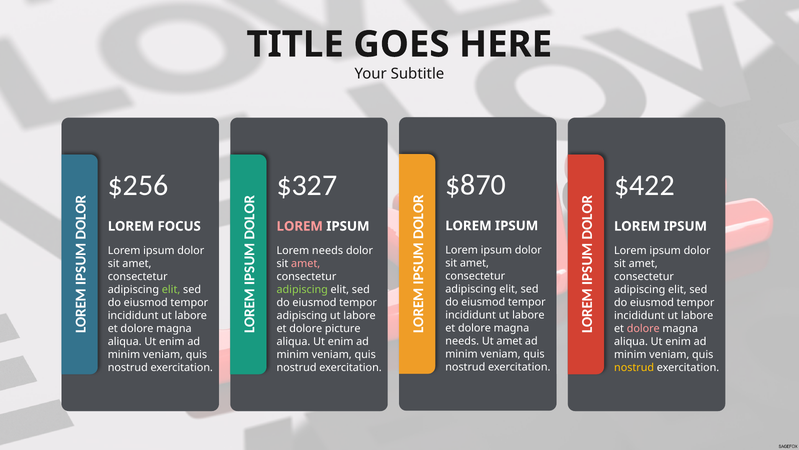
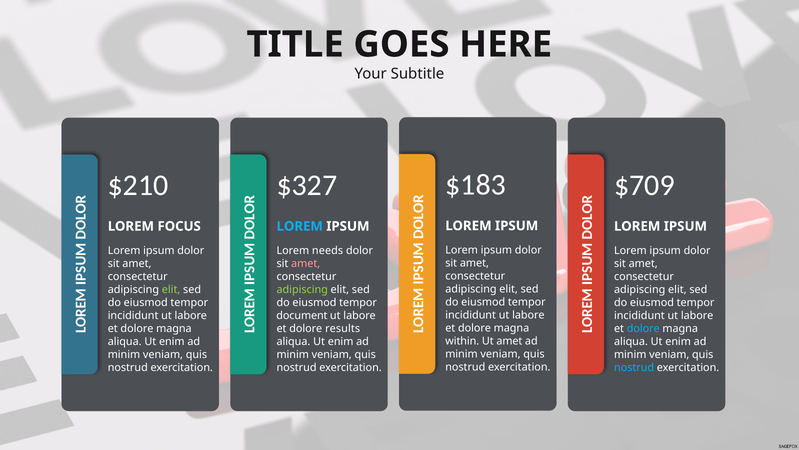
$870: $870 -> $183
$256: $256 -> $210
$422: $422 -> $709
LOREM at (300, 226) colour: pink -> light blue
adipiscing at (302, 315): adipiscing -> document
picture: picture -> results
dolore at (643, 328) colour: pink -> light blue
needs at (462, 341): needs -> within
nostrud at (634, 367) colour: yellow -> light blue
